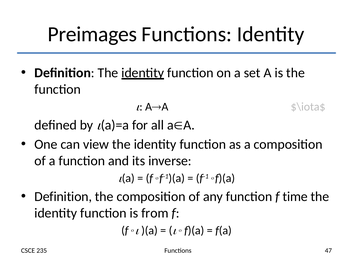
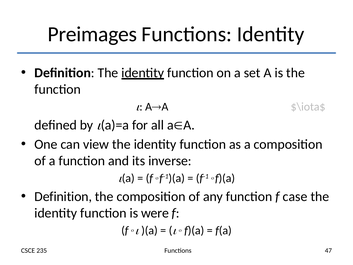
time: time -> case
from: from -> were
